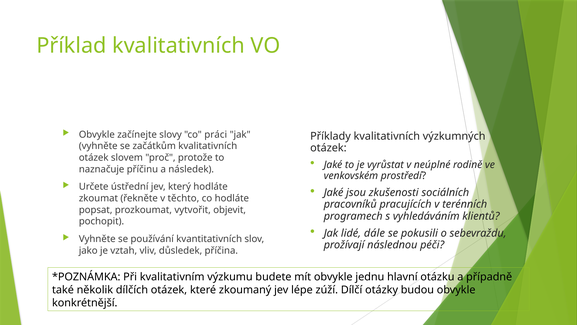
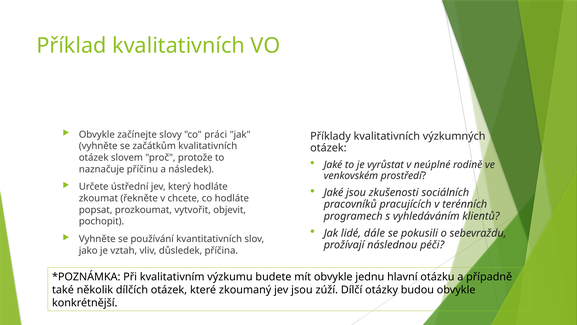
těchto: těchto -> chcete
jev lépe: lépe -> jsou
